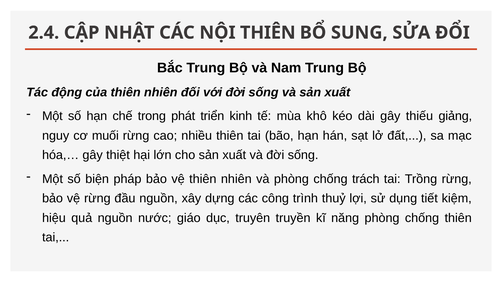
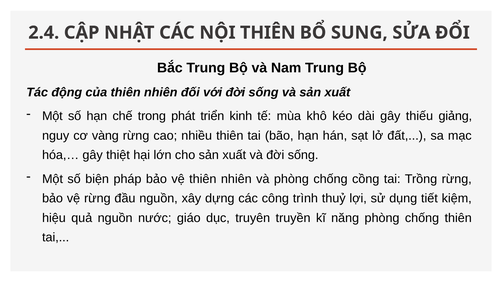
muối: muối -> vàng
trách: trách -> cồng
